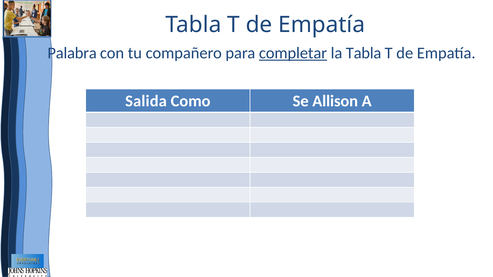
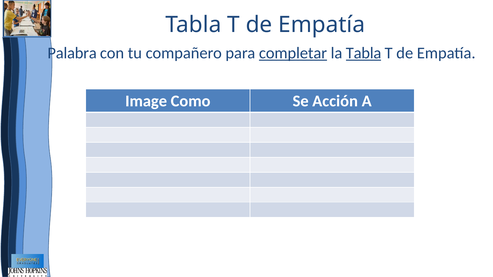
Tabla at (364, 53) underline: none -> present
Salida: Salida -> Image
Allison: Allison -> Acción
